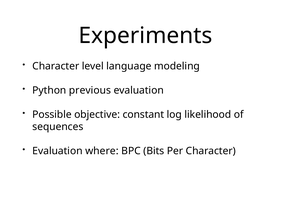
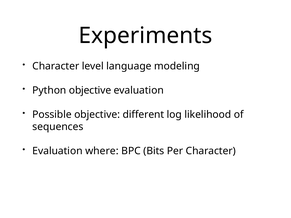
Python previous: previous -> objective
constant: constant -> different
